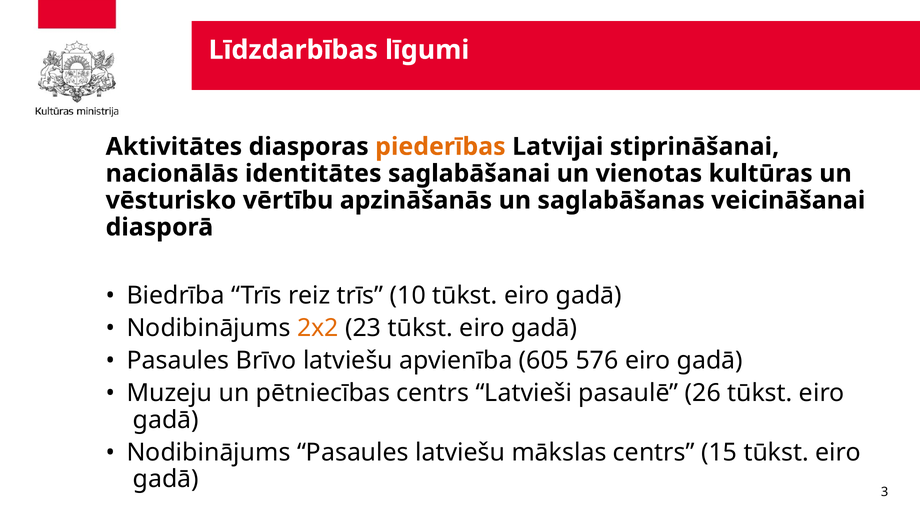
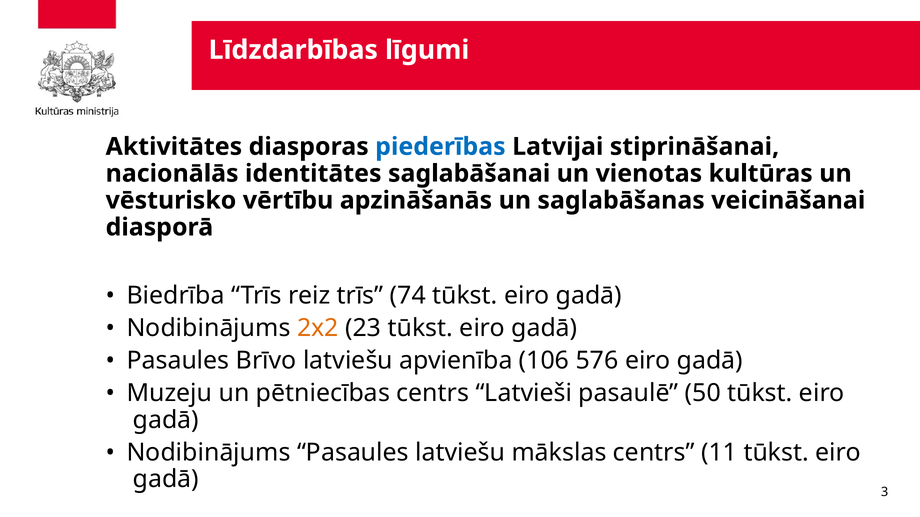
piederības colour: orange -> blue
10: 10 -> 74
605: 605 -> 106
26: 26 -> 50
15: 15 -> 11
